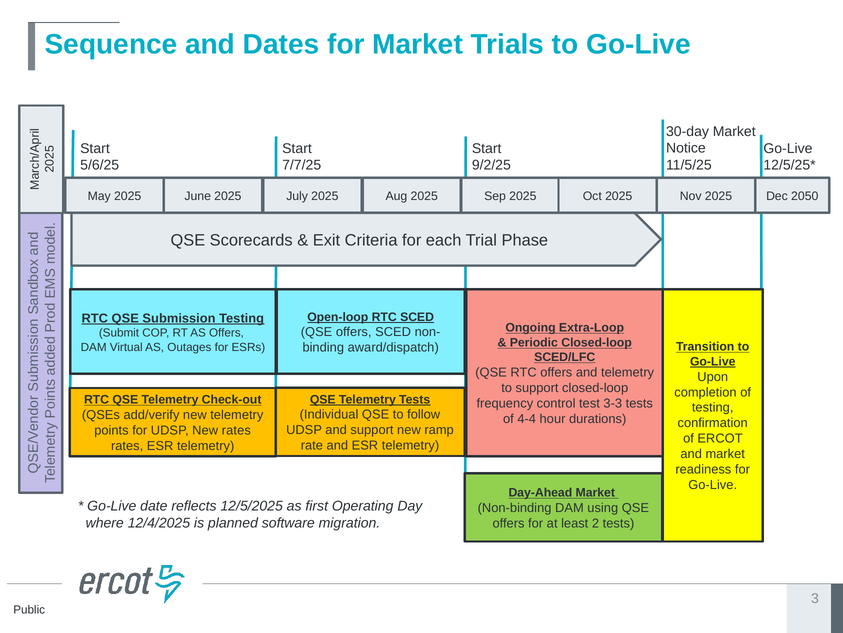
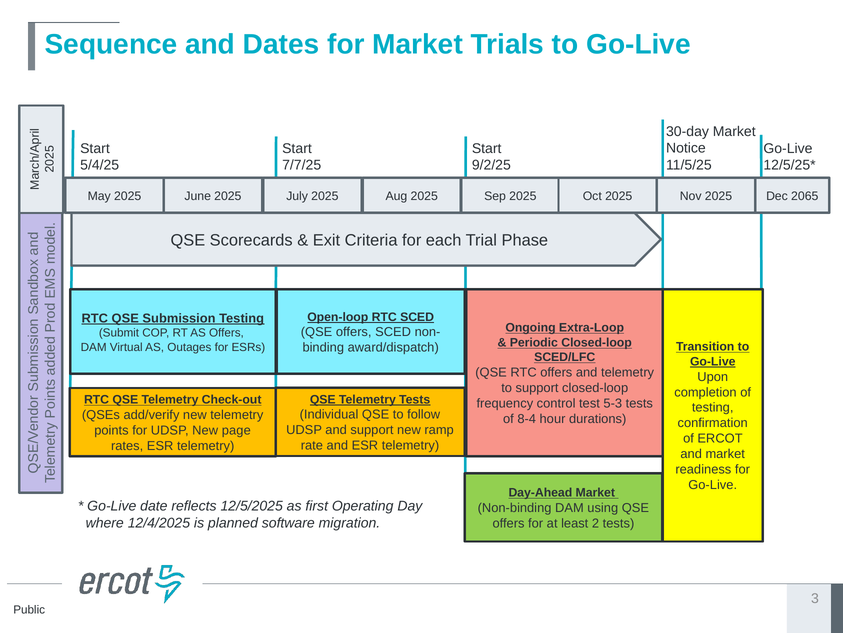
5/6/25: 5/6/25 -> 5/4/25
2050: 2050 -> 2065
3-3: 3-3 -> 5-3
4-4: 4-4 -> 8-4
New rates: rates -> page
